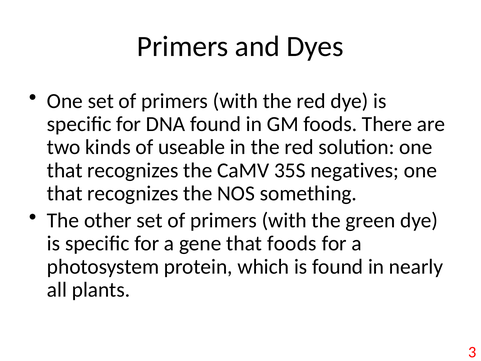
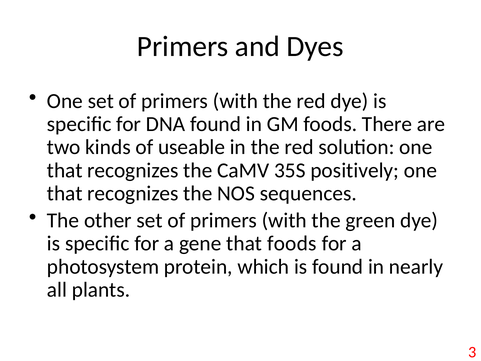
negatives: negatives -> positively
something: something -> sequences
